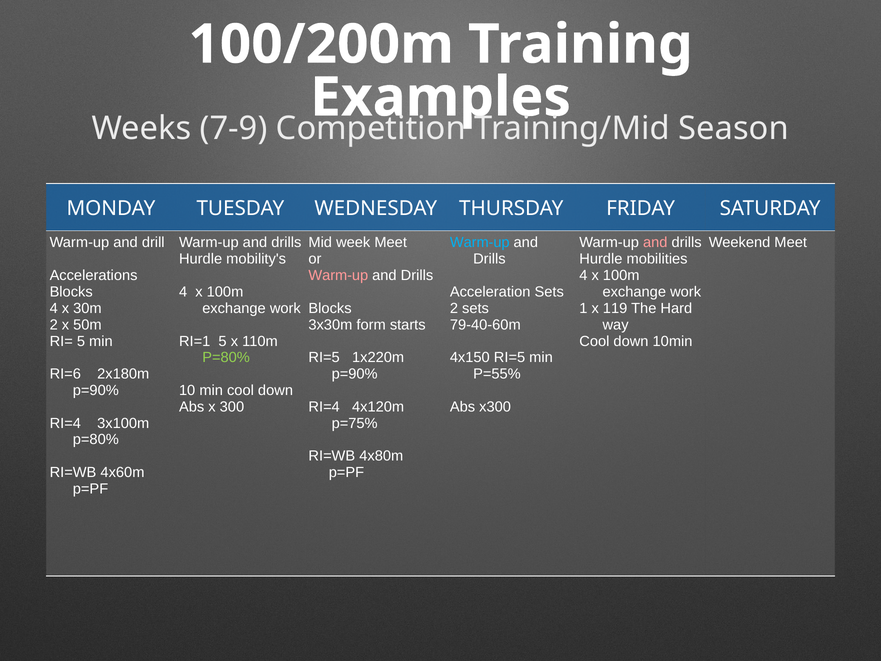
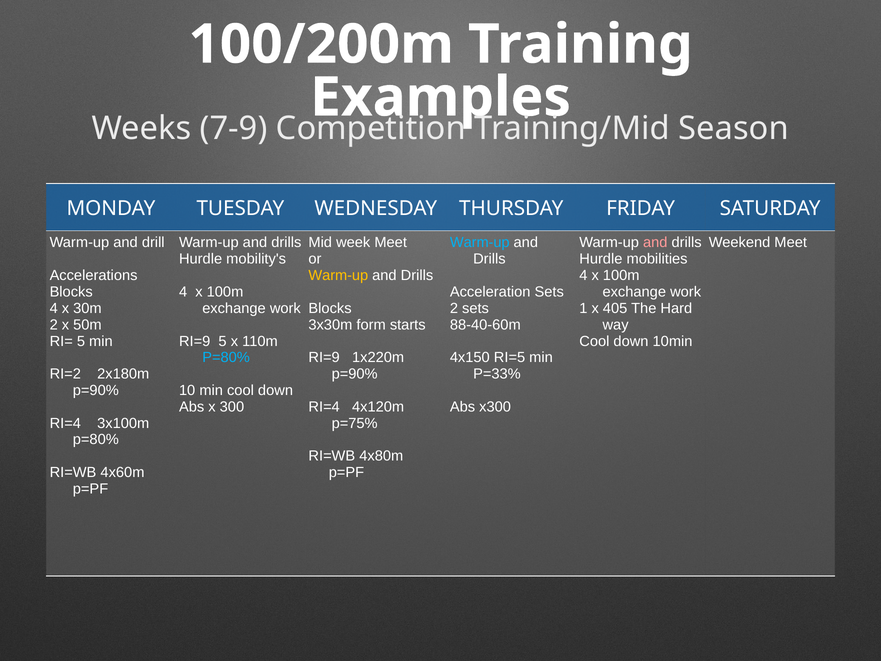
Warm-up at (338, 275) colour: pink -> yellow
119: 119 -> 405
79-40-60m: 79-40-60m -> 88-40-60m
RI=1 at (195, 341): RI=1 -> RI=9
P=80% at (226, 357) colour: light green -> light blue
RI=5 at (324, 357): RI=5 -> RI=9
RI=6: RI=6 -> RI=2
P=55%: P=55% -> P=33%
